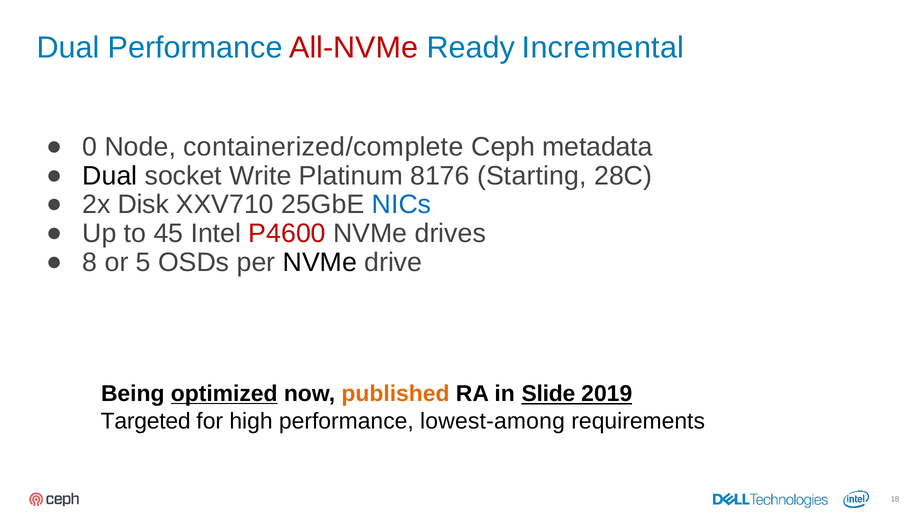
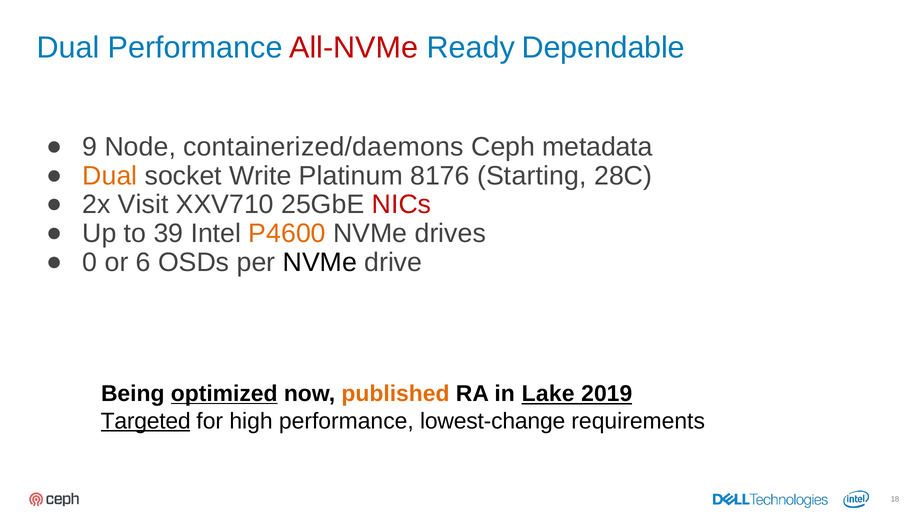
Incremental: Incremental -> Dependable
0: 0 -> 9
containerized/complete: containerized/complete -> containerized/daemons
Dual at (110, 176) colour: black -> orange
Disk: Disk -> Visit
NICs colour: blue -> red
45: 45 -> 39
P4600 colour: red -> orange
8: 8 -> 0
5: 5 -> 6
Slide: Slide -> Lake
Targeted underline: none -> present
lowest-among: lowest-among -> lowest-change
